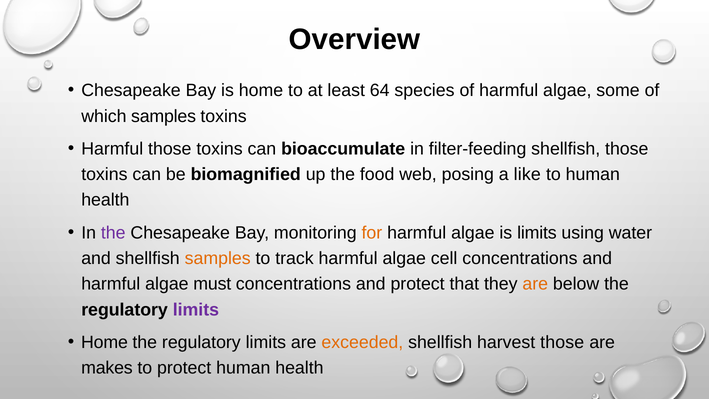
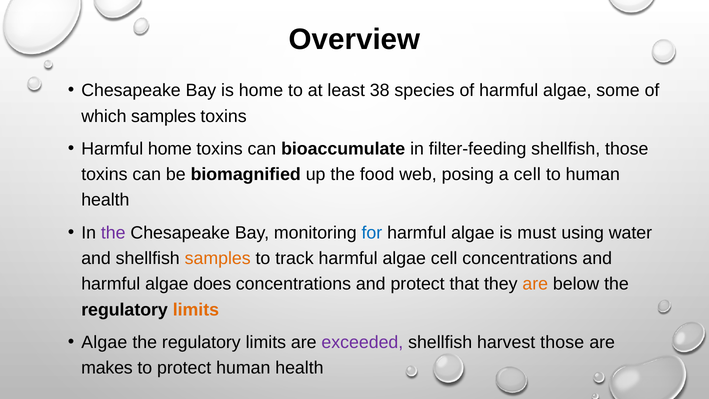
64: 64 -> 38
Harmful those: those -> home
a like: like -> cell
for colour: orange -> blue
is limits: limits -> must
must: must -> does
limits at (196, 310) colour: purple -> orange
Home at (104, 342): Home -> Algae
exceeded colour: orange -> purple
